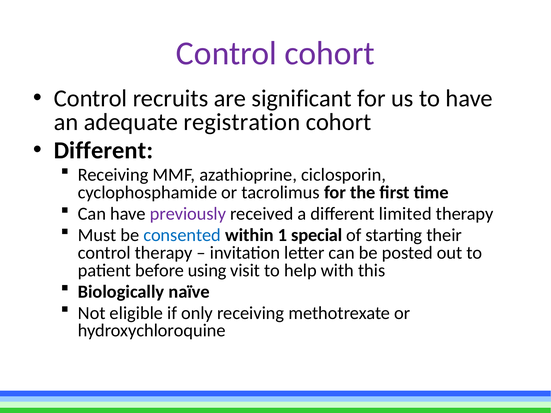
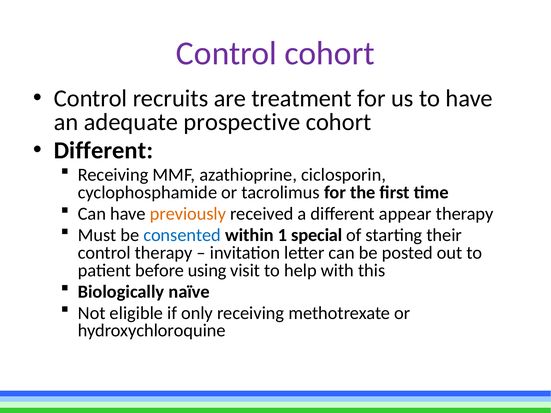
significant: significant -> treatment
registration: registration -> prospective
previously colour: purple -> orange
limited: limited -> appear
